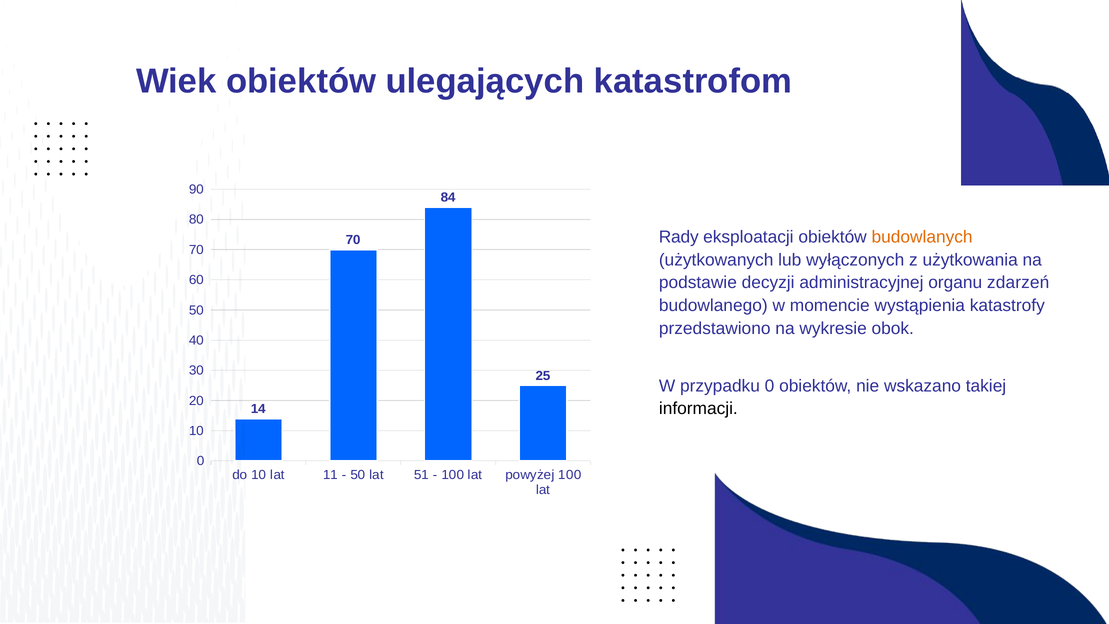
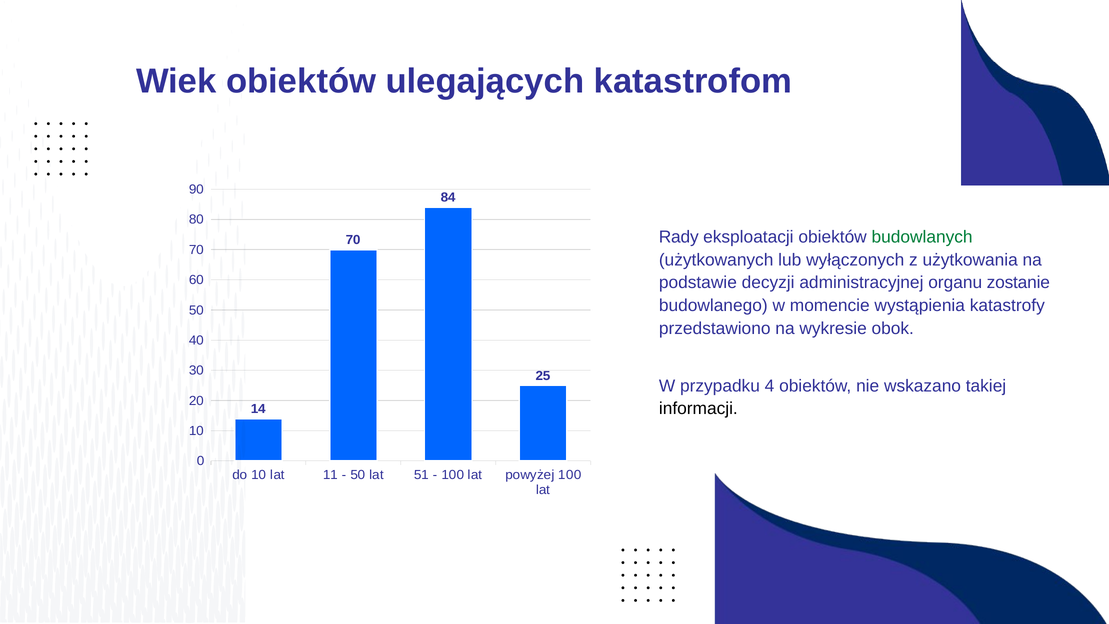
budowlanych colour: orange -> green
zdarzeń: zdarzeń -> zostanie
przypadku 0: 0 -> 4
